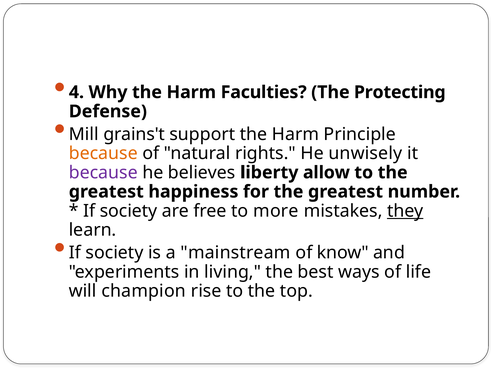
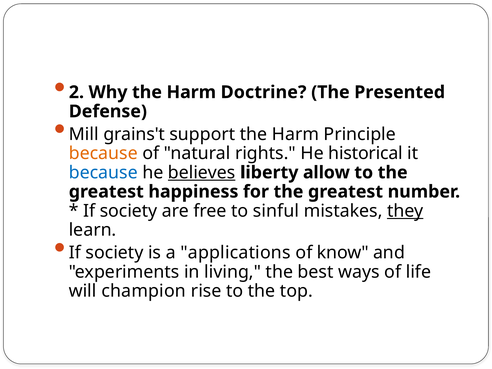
4: 4 -> 2
Faculties: Faculties -> Doctrine
Protecting: Protecting -> Presented
unwisely: unwisely -> historical
because at (103, 172) colour: purple -> blue
believes underline: none -> present
more: more -> sinful
mainstream: mainstream -> applications
